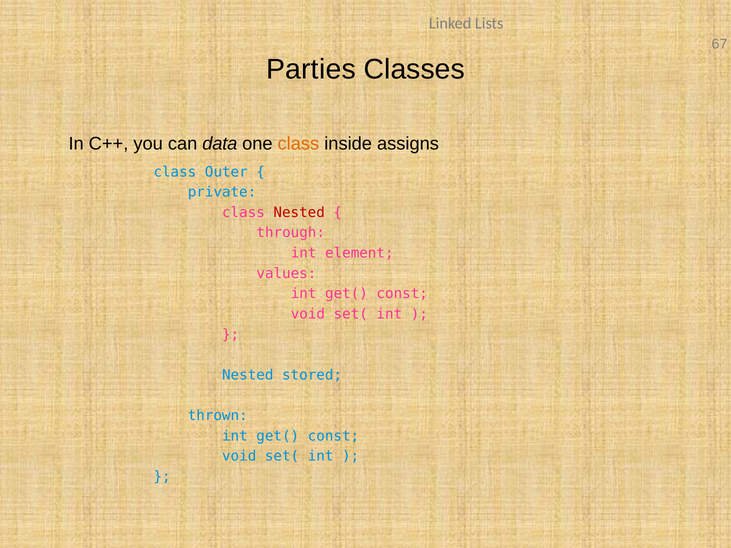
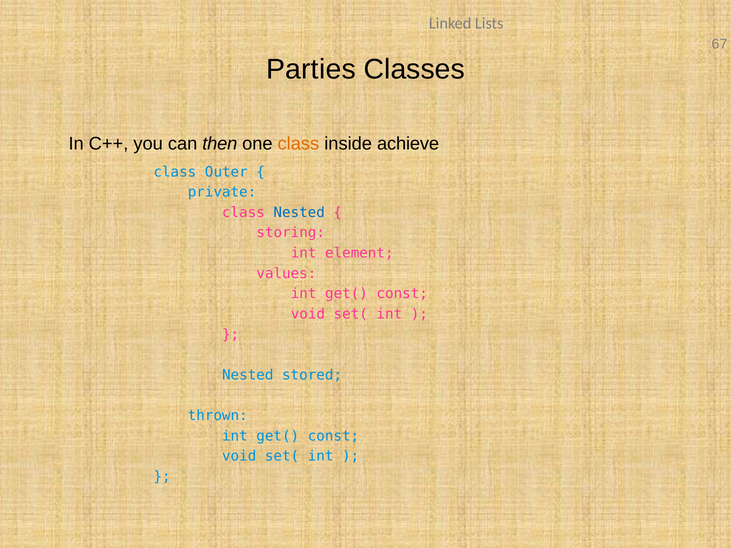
data: data -> then
assigns: assigns -> achieve
Nested at (299, 213) colour: red -> blue
through: through -> storing
